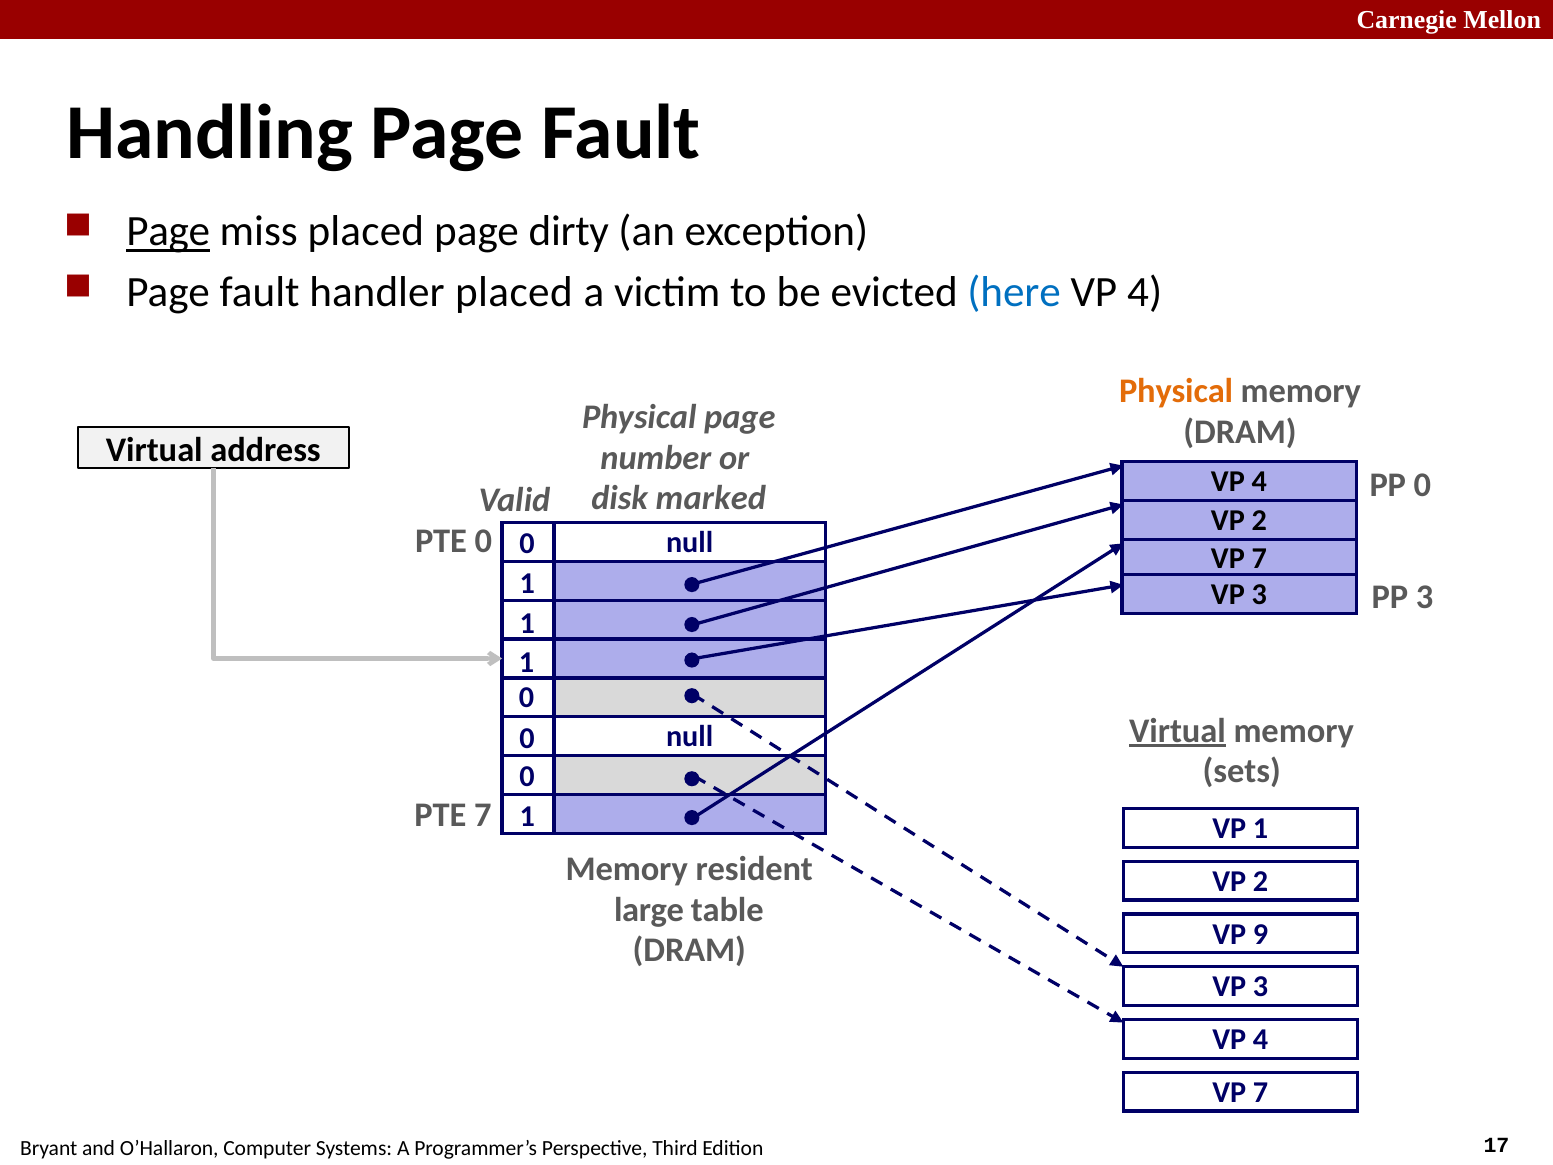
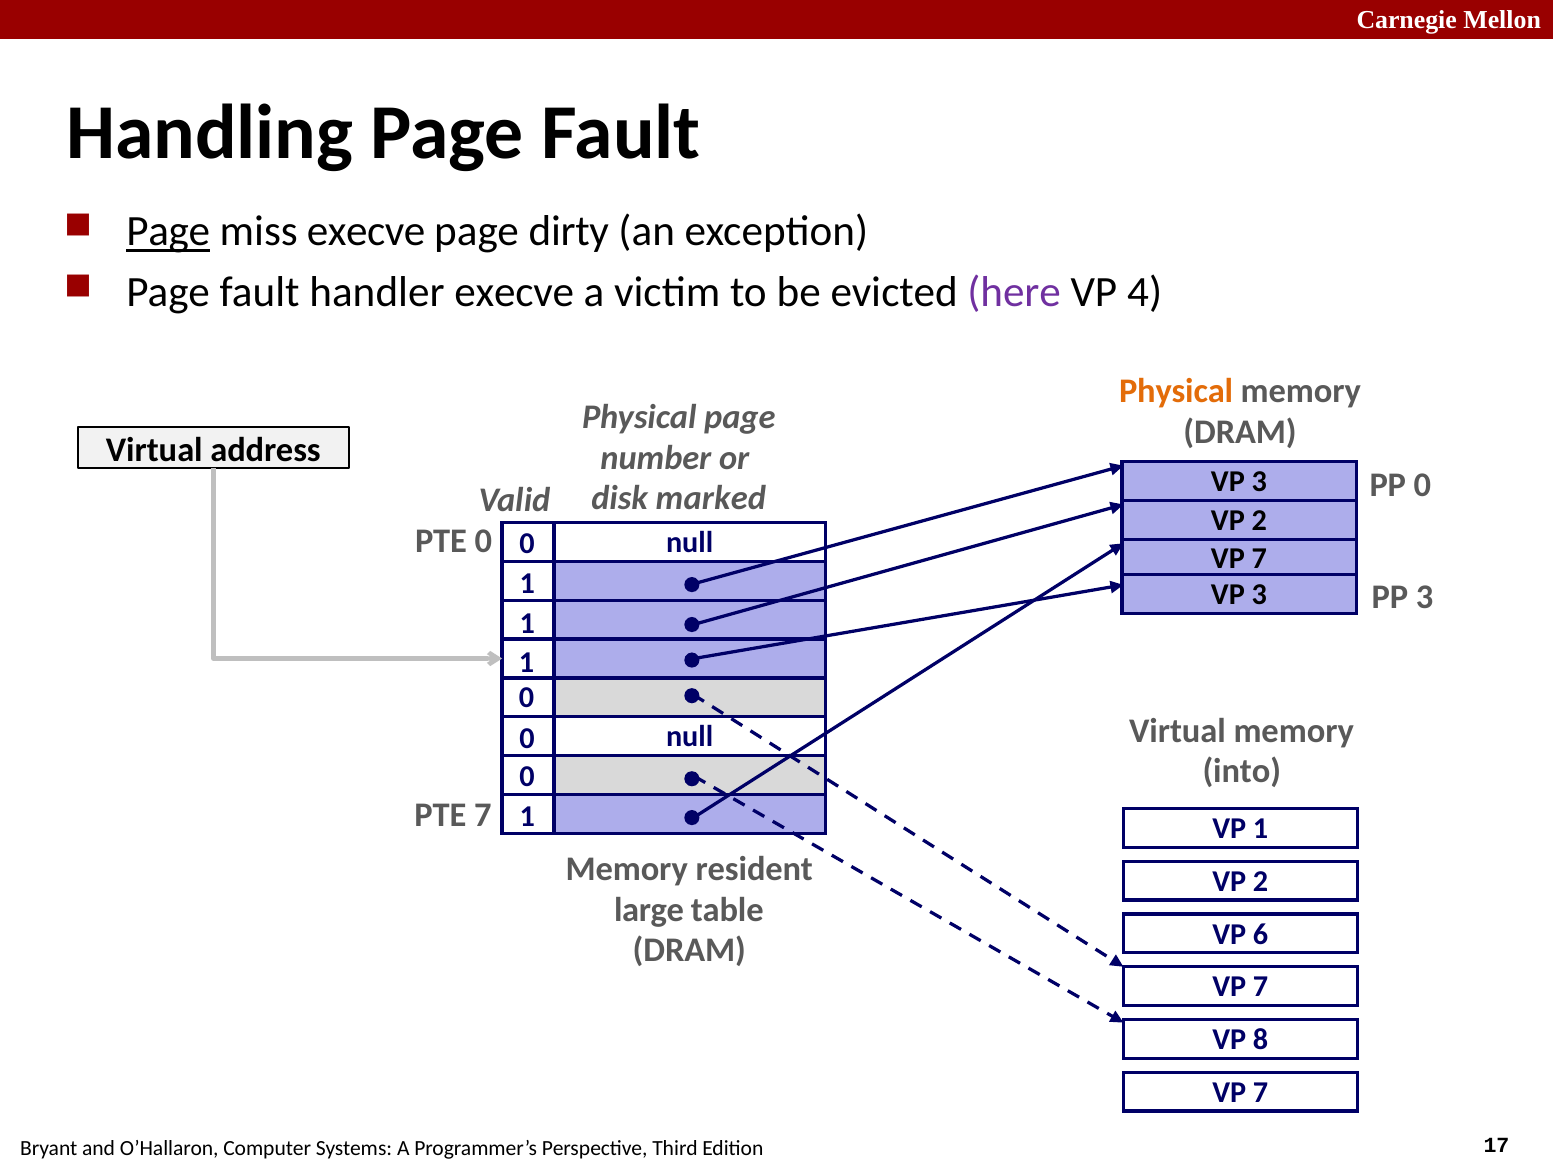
miss placed: placed -> execve
handler placed: placed -> execve
here colour: blue -> purple
4 at (1259, 482): 4 -> 3
Virtual at (1177, 731) underline: present -> none
sets: sets -> into
9: 9 -> 6
3 at (1261, 987): 3 -> 7
4 at (1261, 1039): 4 -> 8
